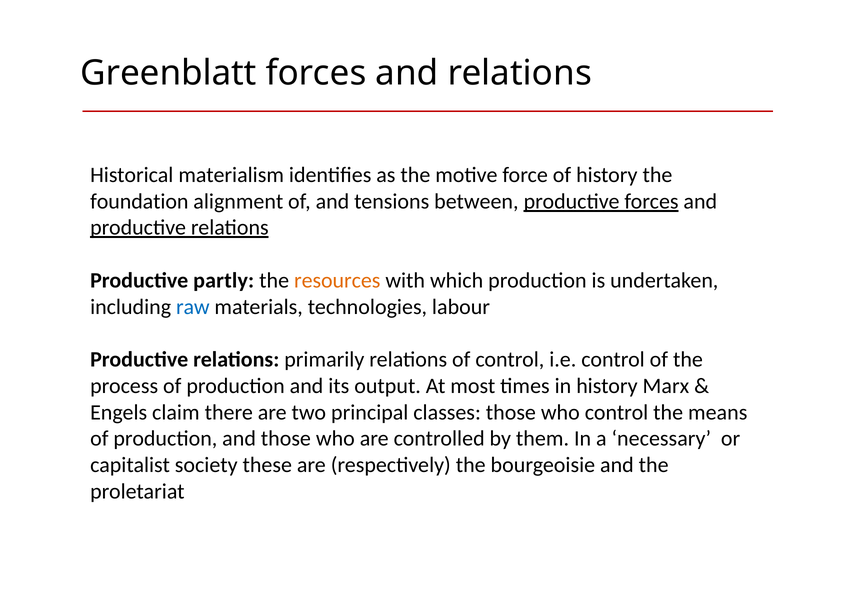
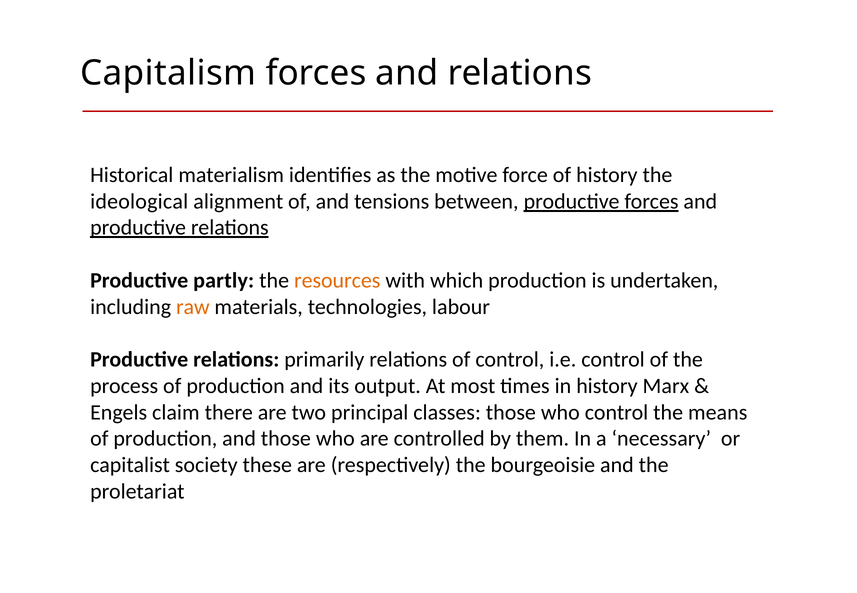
Greenblatt: Greenblatt -> Capitalism
foundation: foundation -> ideological
raw colour: blue -> orange
